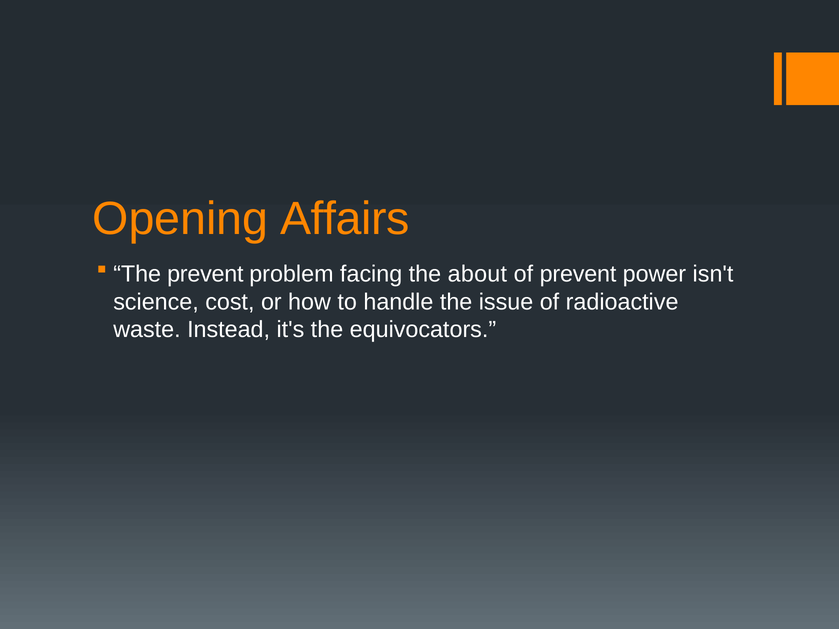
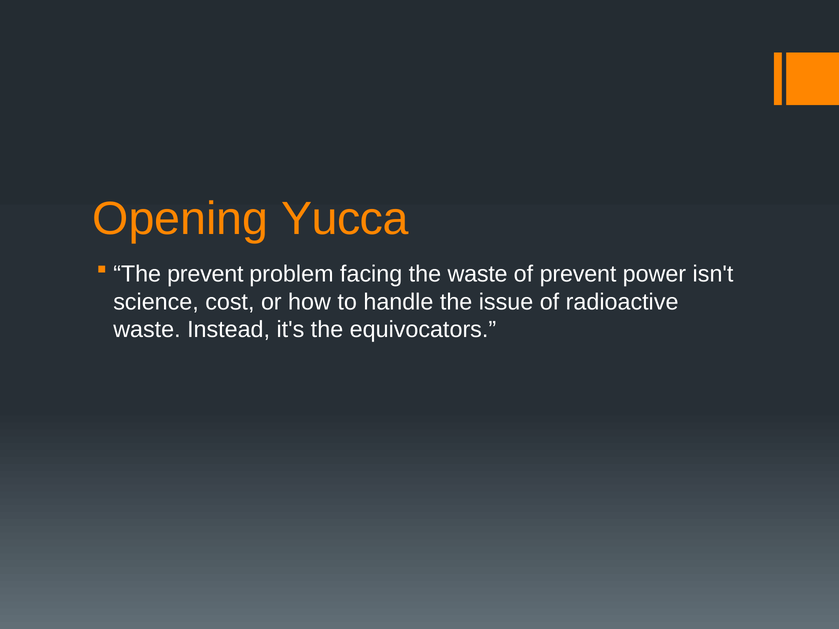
Affairs: Affairs -> Yucca
the about: about -> waste
